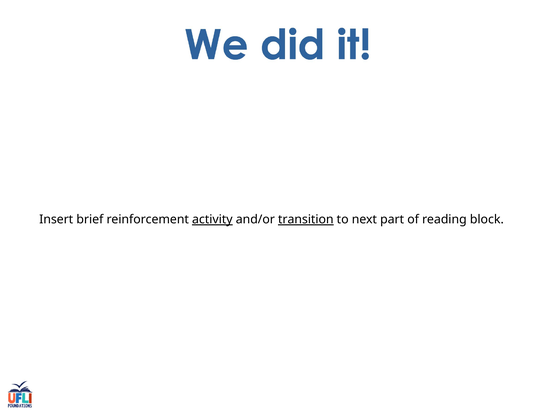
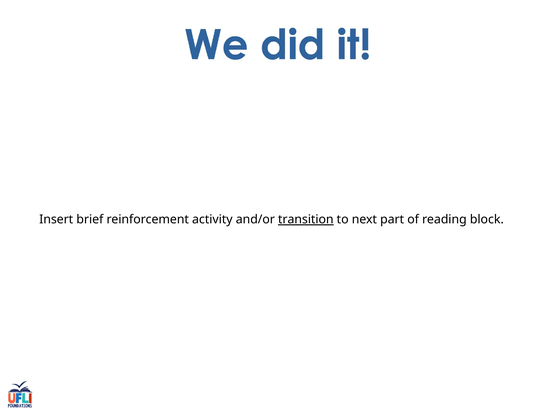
activity underline: present -> none
